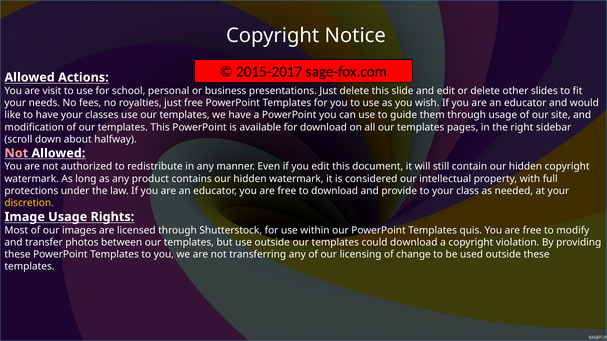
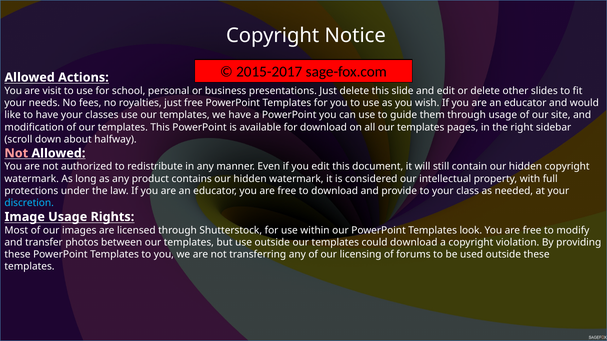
discretion colour: yellow -> light blue
quis: quis -> look
change: change -> forums
